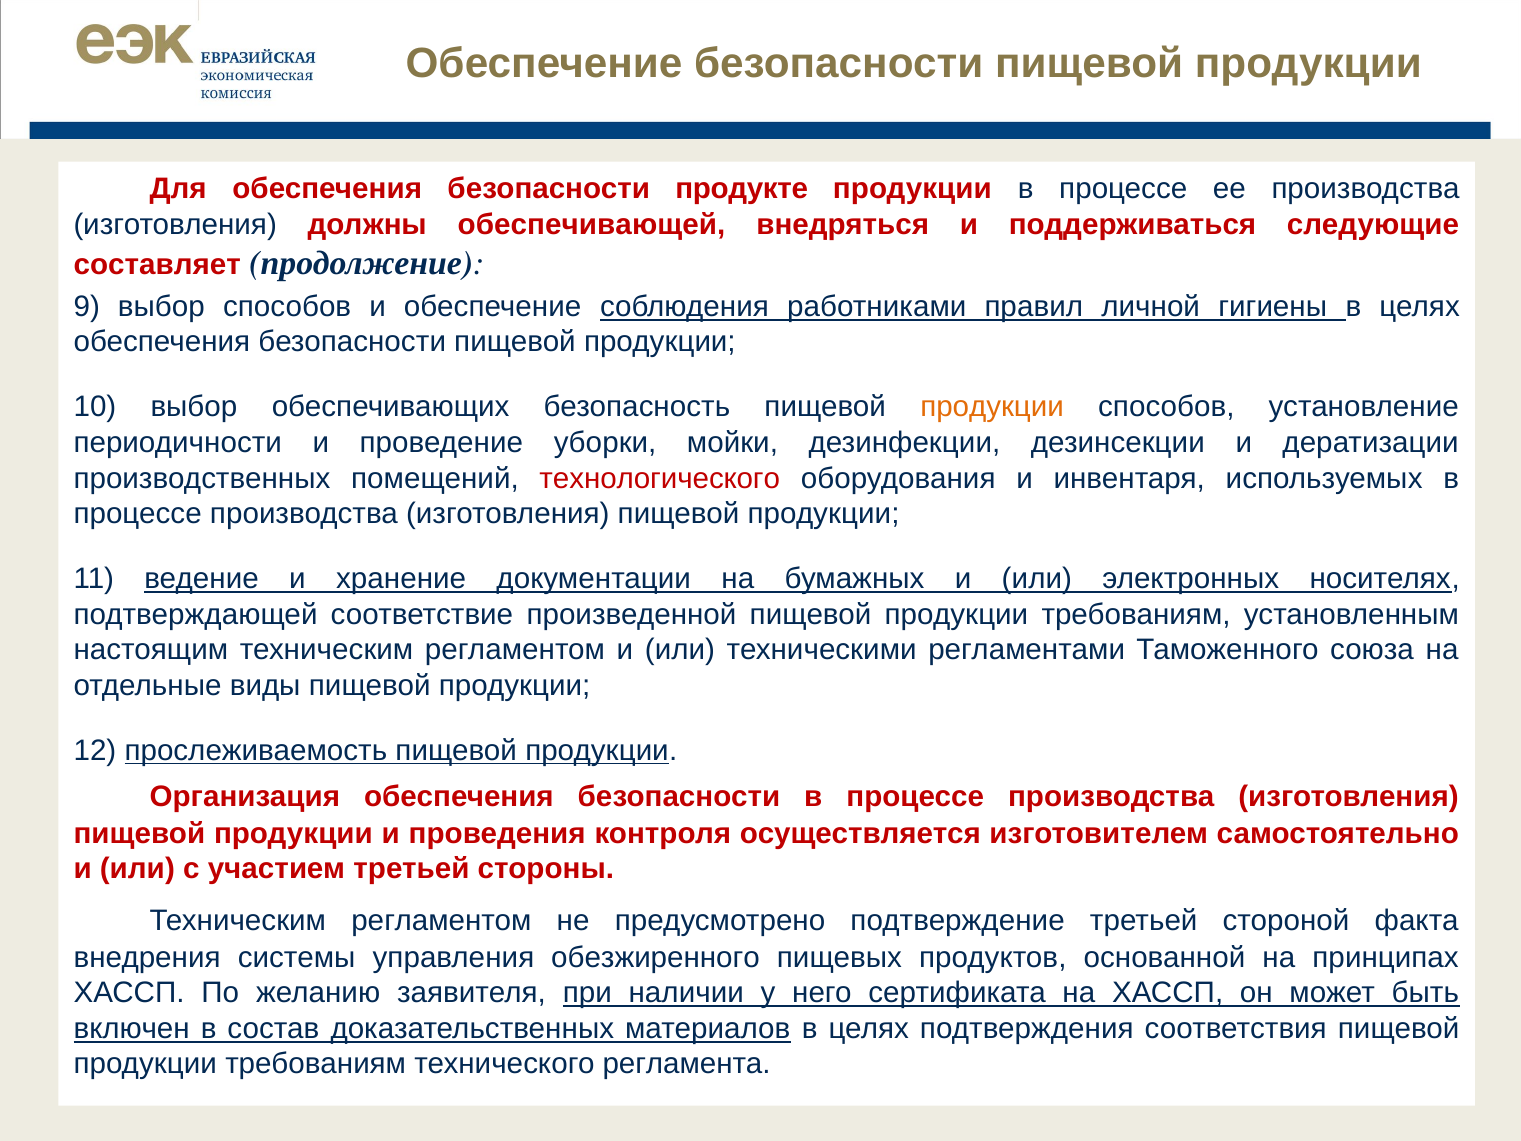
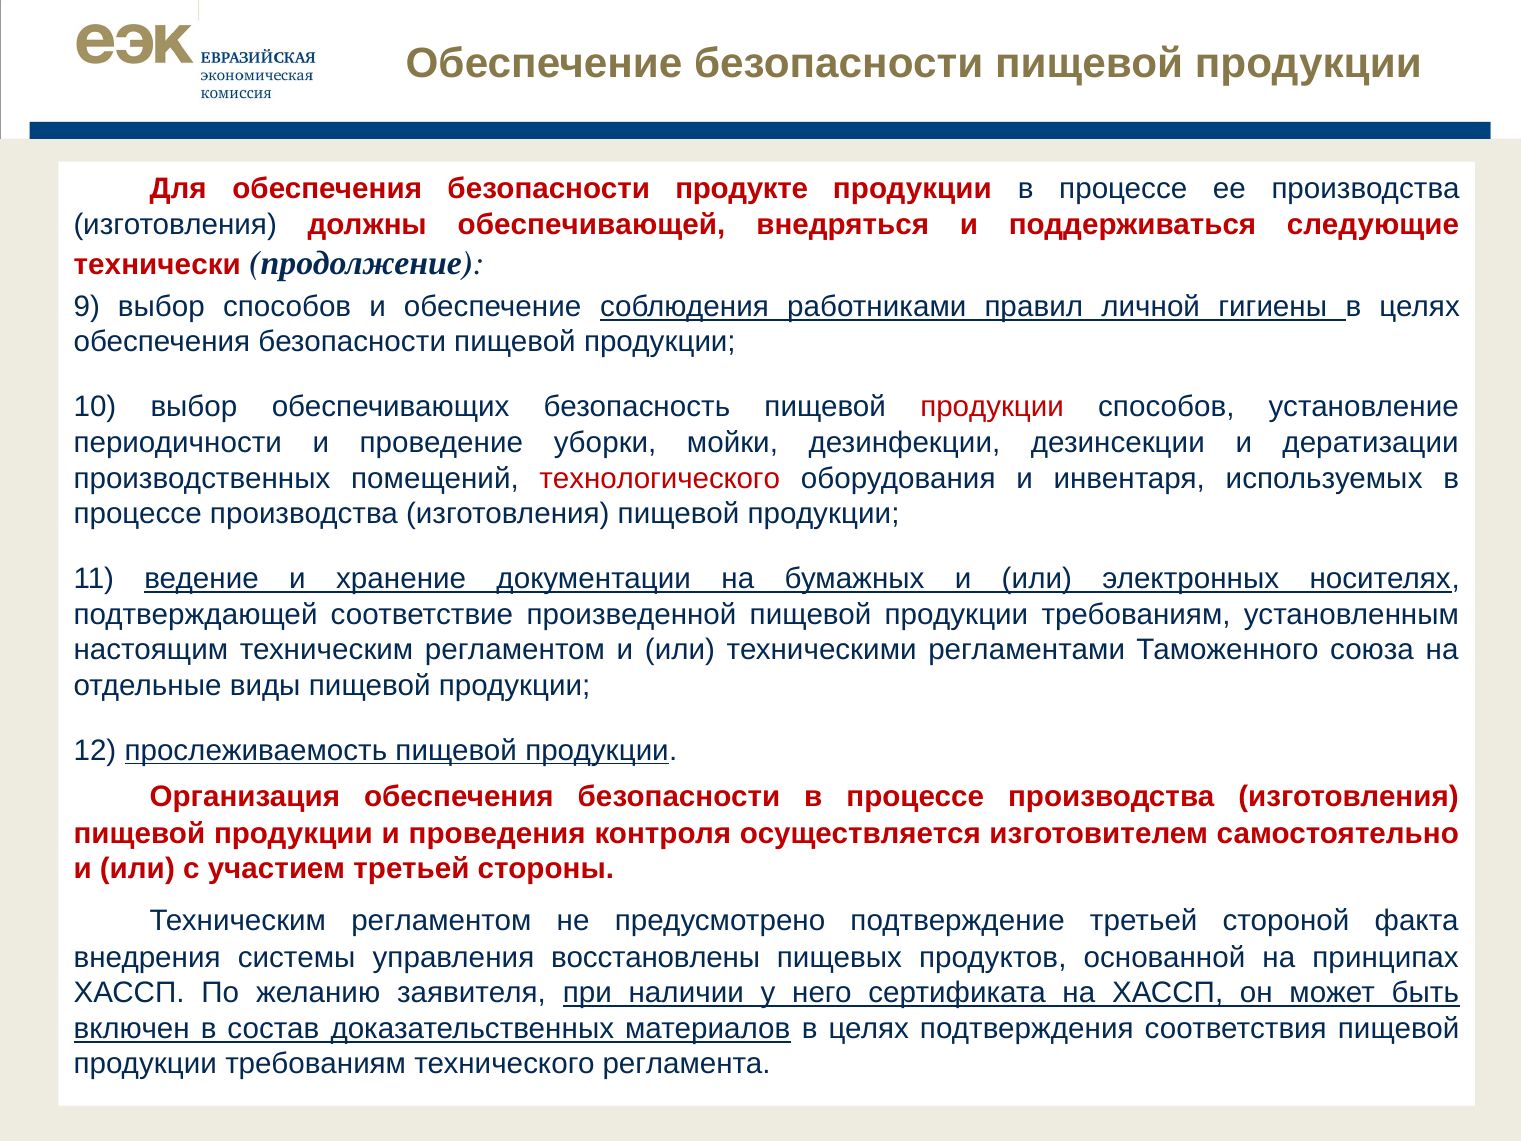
составляет: составляет -> технически
продукции at (992, 407) colour: orange -> red
обезжиренного: обезжиренного -> восстановлены
